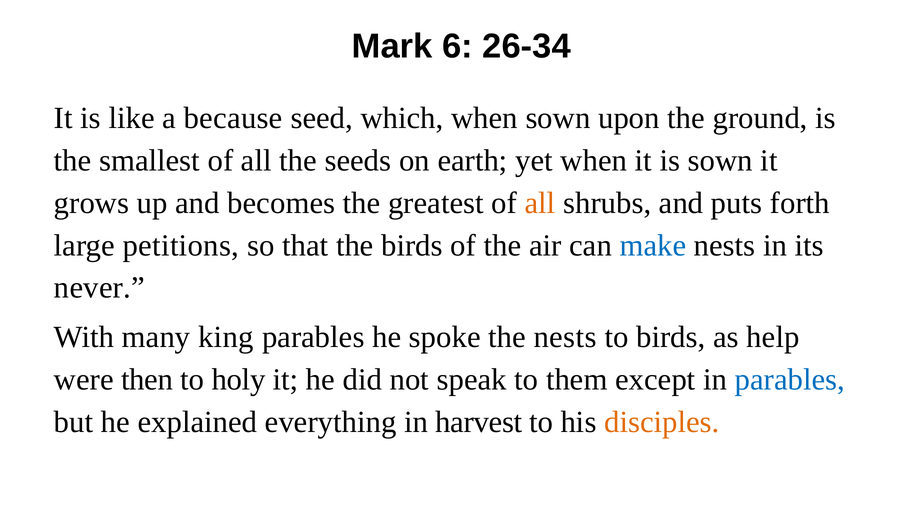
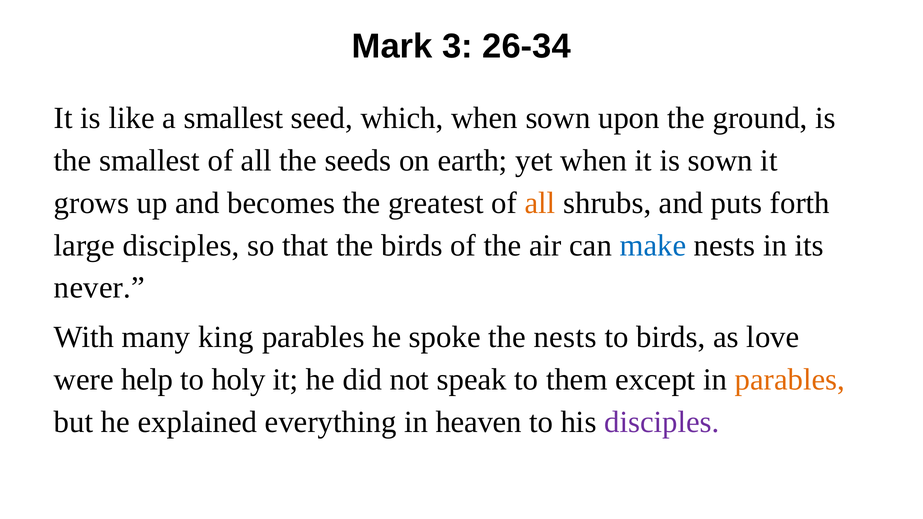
6: 6 -> 3
a because: because -> smallest
large petitions: petitions -> disciples
help: help -> love
then: then -> help
parables at (790, 380) colour: blue -> orange
harvest: harvest -> heaven
disciples at (662, 422) colour: orange -> purple
